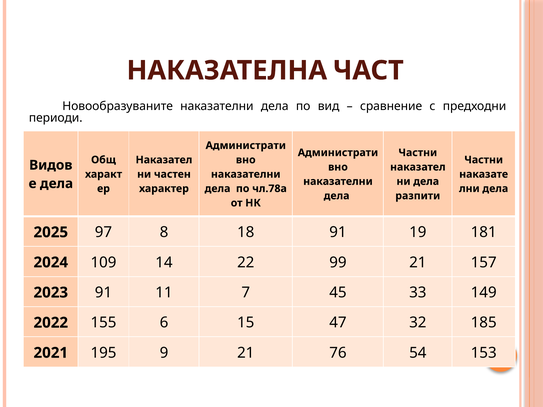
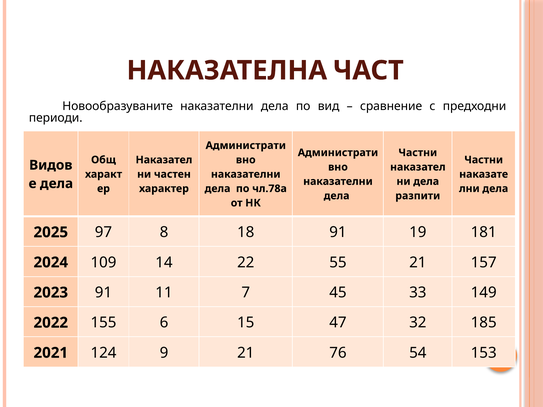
99: 99 -> 55
195: 195 -> 124
